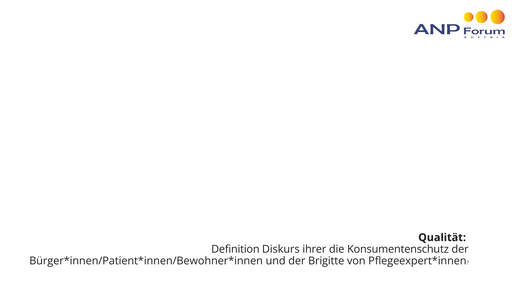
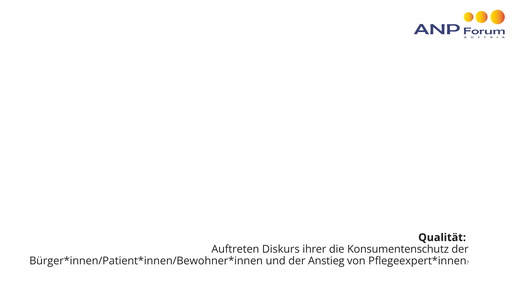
Definition: Definition -> Auftreten
Brigitte: Brigitte -> Anstieg
